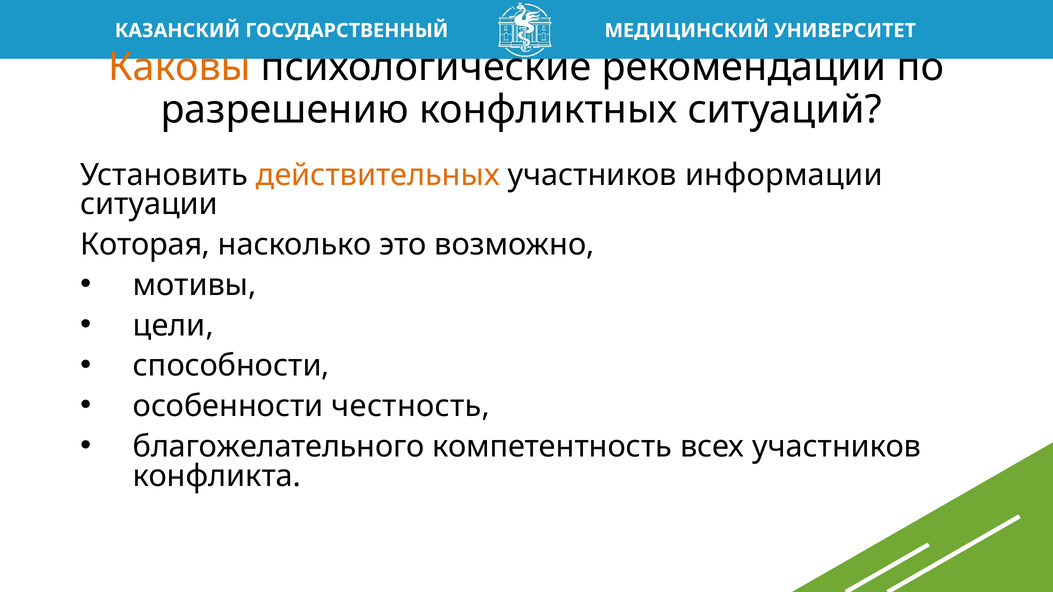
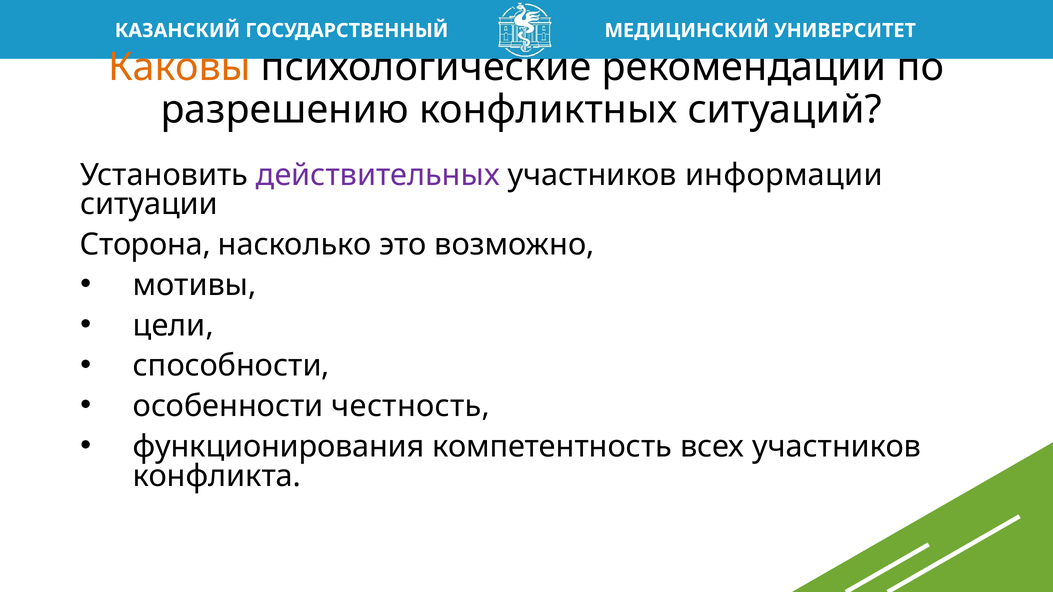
действительных colour: orange -> purple
Которая: Которая -> Сторона
благожелательного: благожелательного -> функционирования
